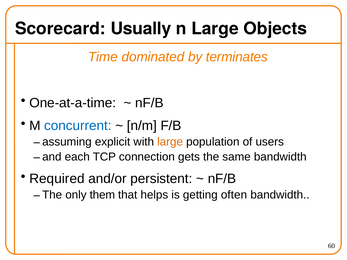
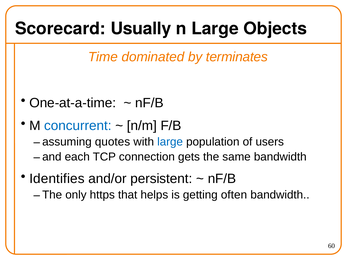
explicit: explicit -> quotes
large at (170, 142) colour: orange -> blue
Required: Required -> Identifies
them: them -> https
